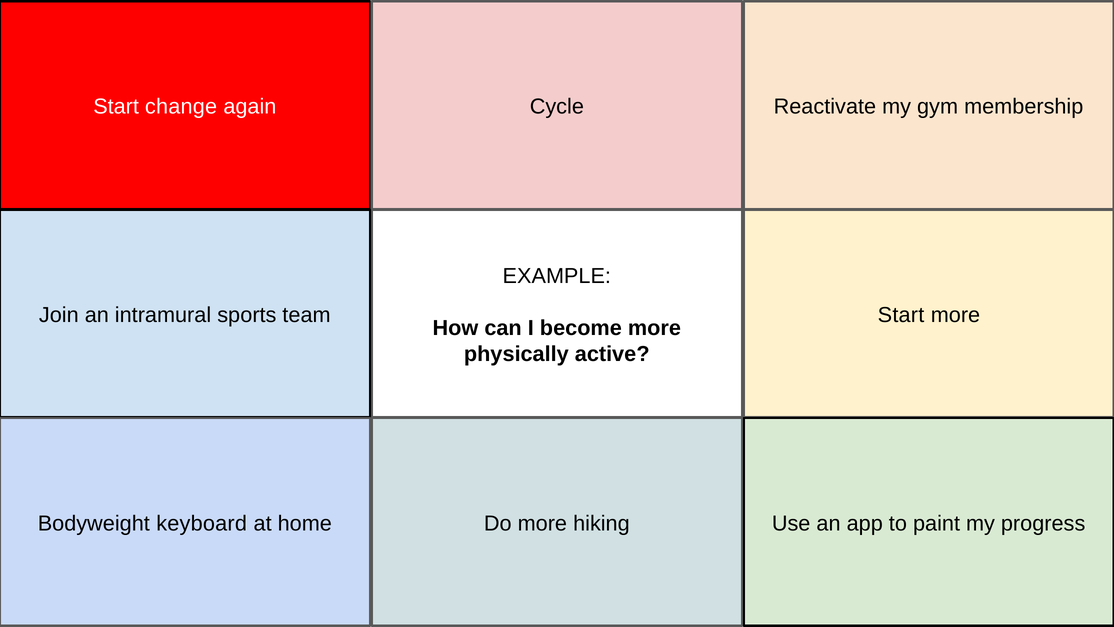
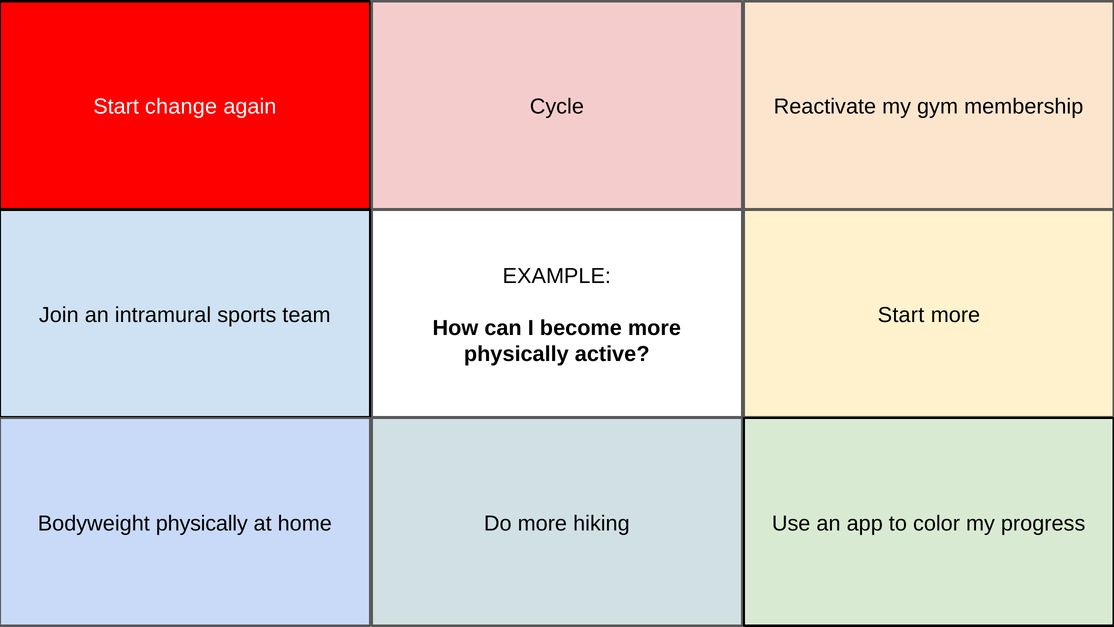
Bodyweight keyboard: keyboard -> physically
paint: paint -> color
